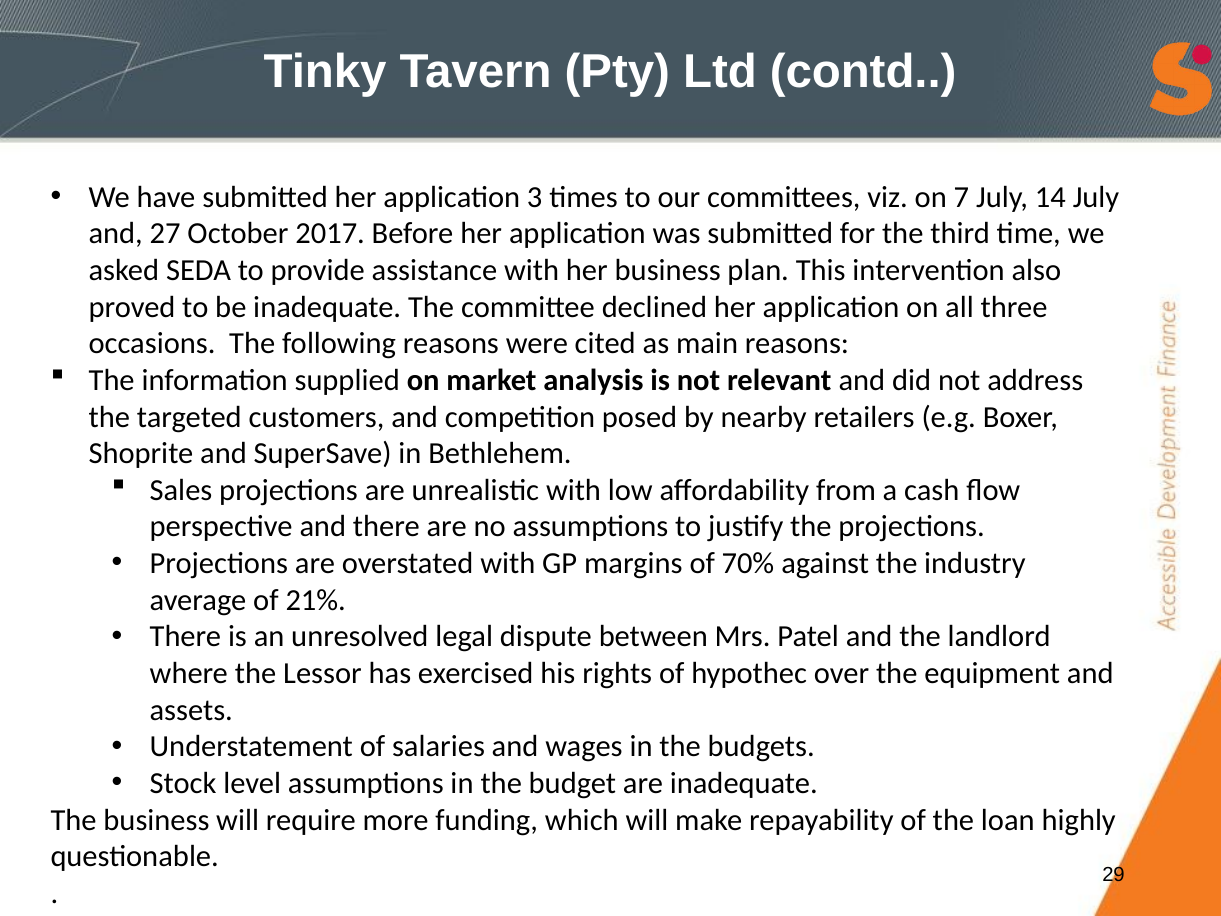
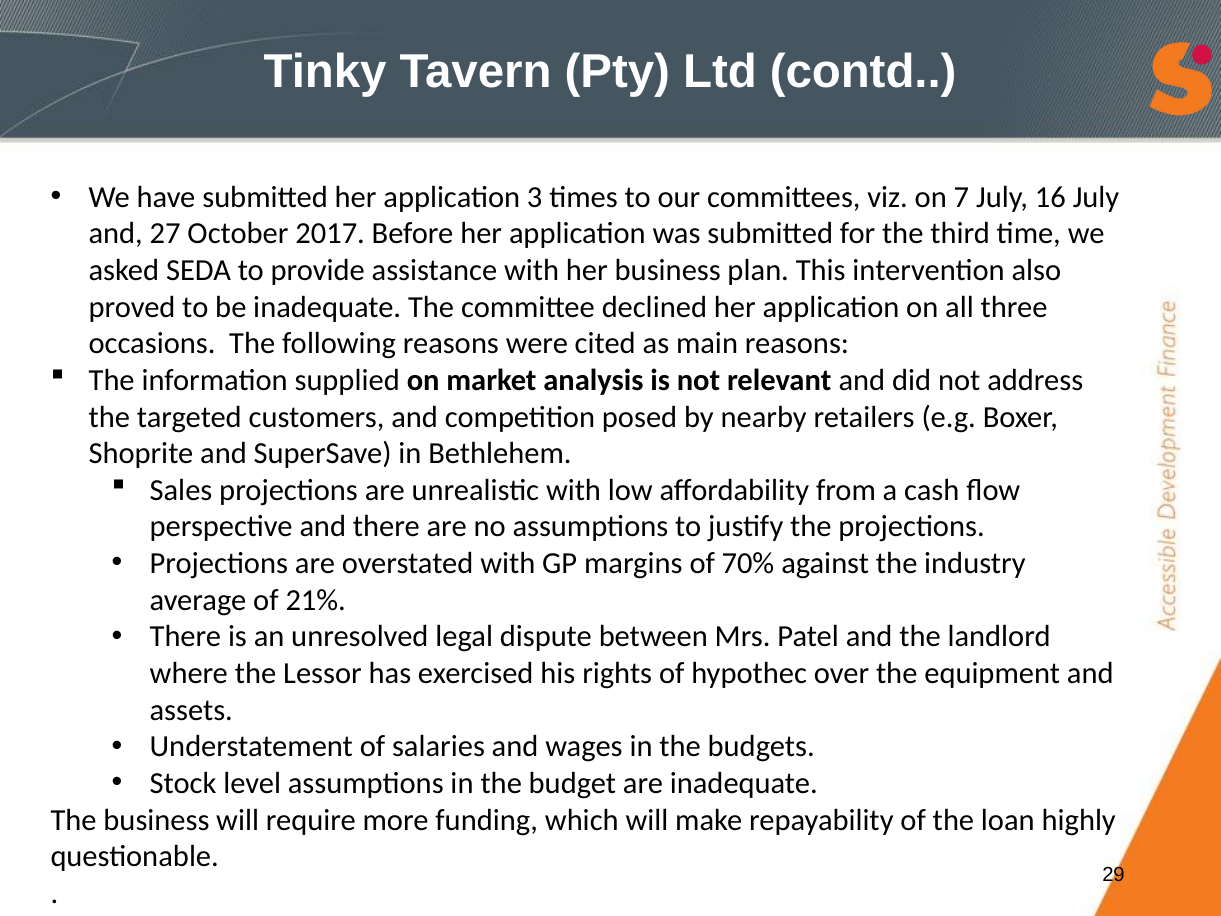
14: 14 -> 16
